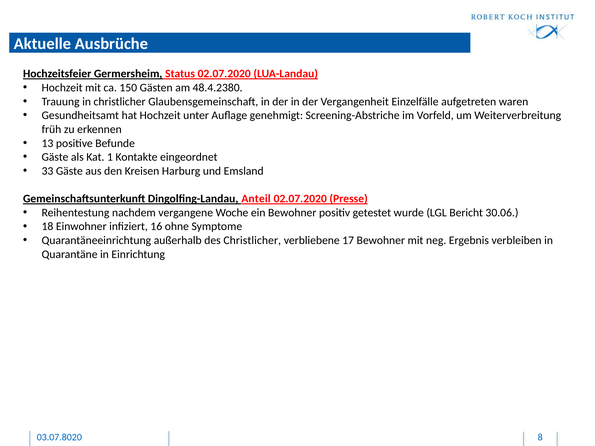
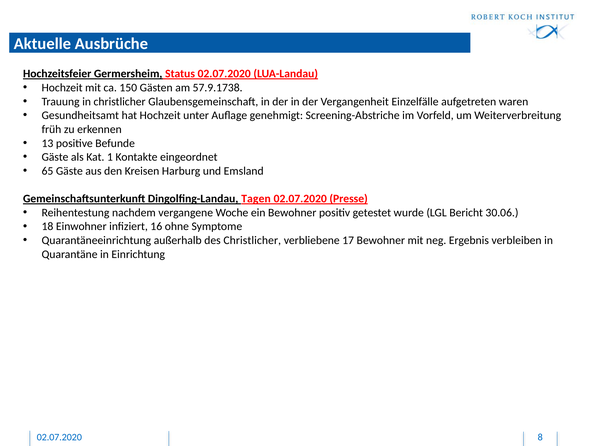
48.4.2380: 48.4.2380 -> 57.9.1738
33: 33 -> 65
Anteil: Anteil -> Tagen
03.07.8020 at (59, 438): 03.07.8020 -> 02.07.2020
